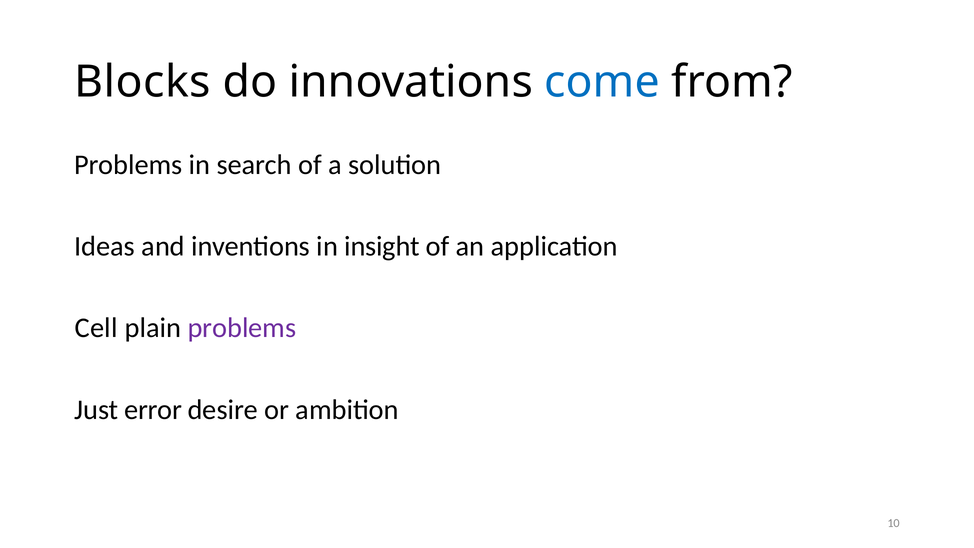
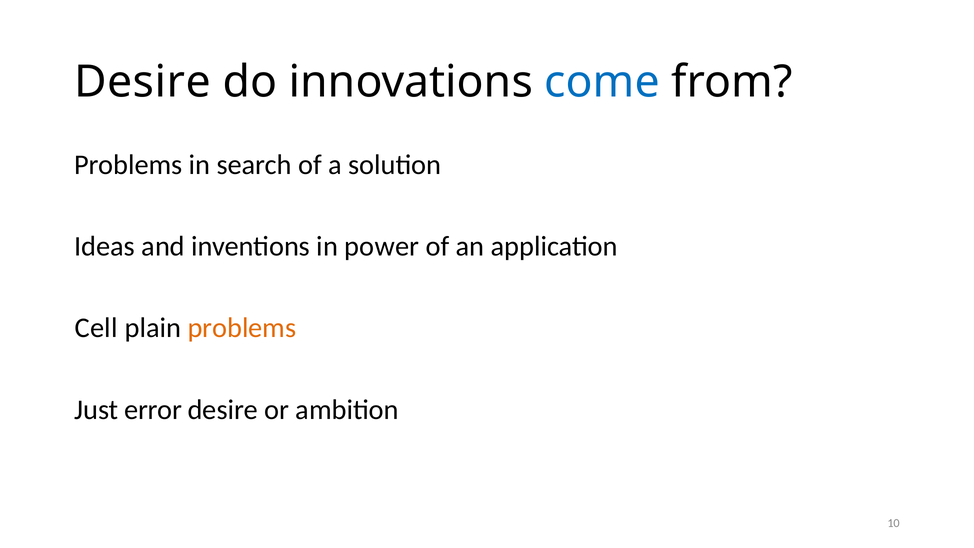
Blocks at (143, 82): Blocks -> Desire
insight: insight -> power
problems at (242, 328) colour: purple -> orange
